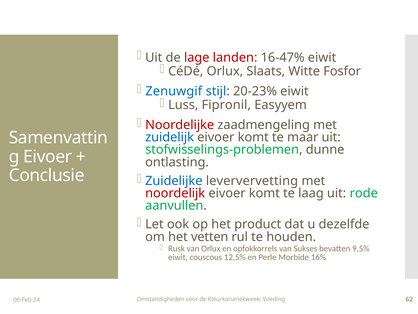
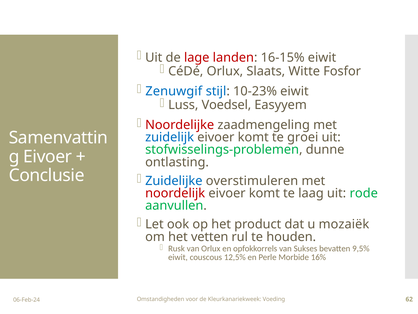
16-47%: 16-47% -> 16-15%
20-23%: 20-23% -> 10-23%
Fipronil: Fipronil -> Voedsel
maar: maar -> groei
leververvetting: leververvetting -> overstimuleren
dezelfde: dezelfde -> mozaiëk
